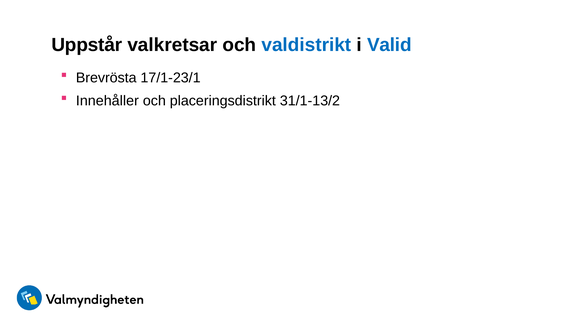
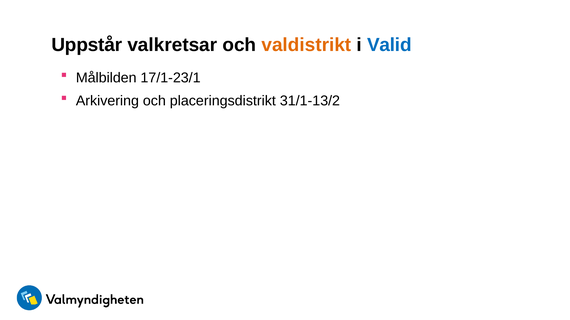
valdistrikt colour: blue -> orange
Brevrösta: Brevrösta -> Målbilden
Innehåller: Innehåller -> Arkivering
